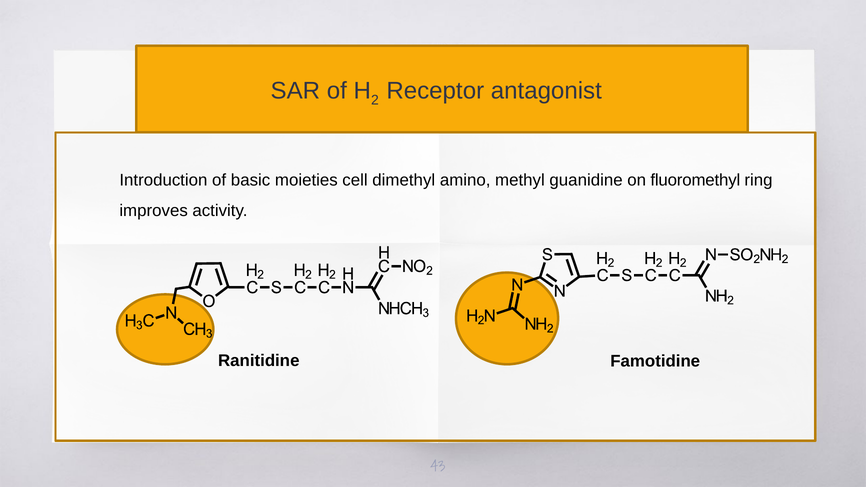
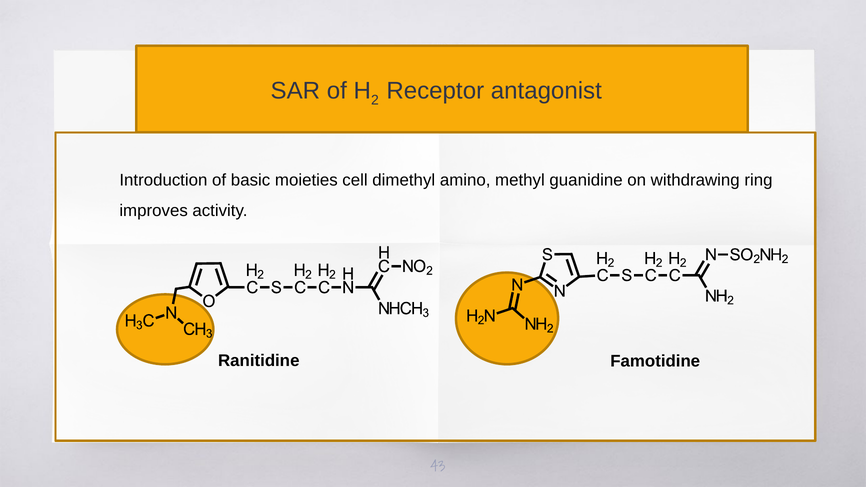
fluoromethyl: fluoromethyl -> withdrawing
